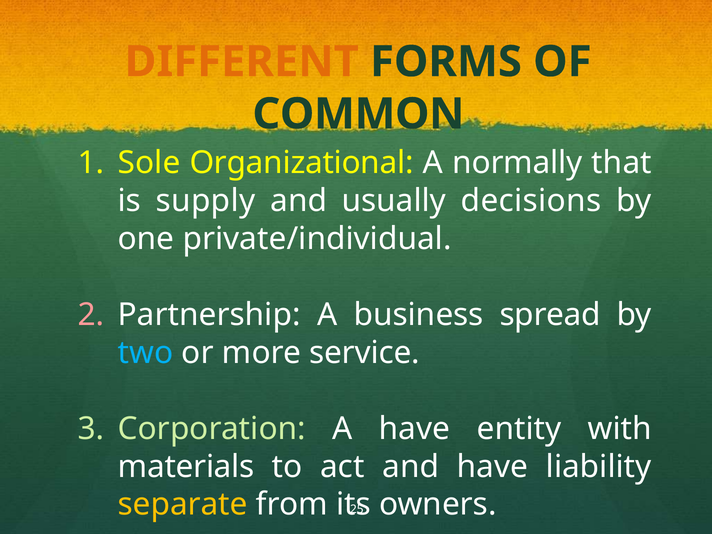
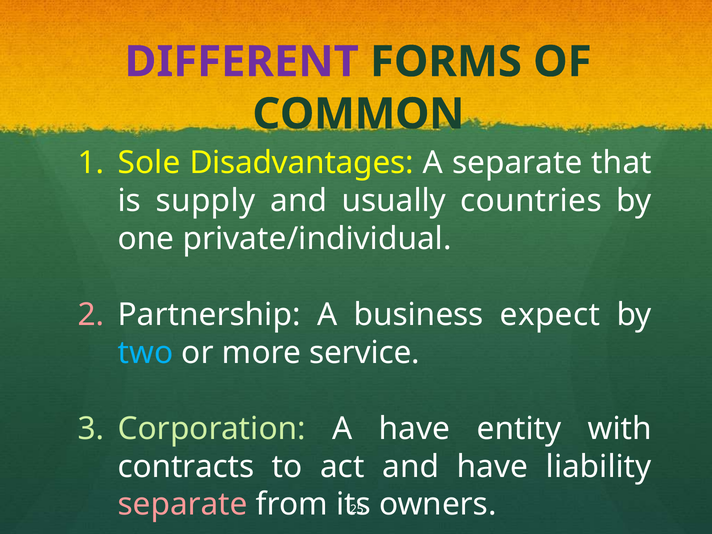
DIFFERENT colour: orange -> purple
Organizational: Organizational -> Disadvantages
A normally: normally -> separate
decisions: decisions -> countries
spread: spread -> expect
materials: materials -> contracts
separate at (183, 505) colour: yellow -> pink
